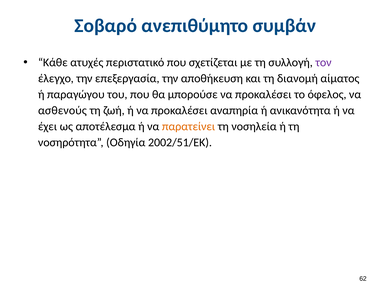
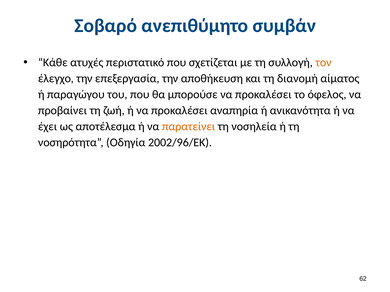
τον colour: purple -> orange
ασθενούς: ασθενούς -> προβαίνει
2002/51/ΕΚ: 2002/51/ΕΚ -> 2002/96/ΕΚ
